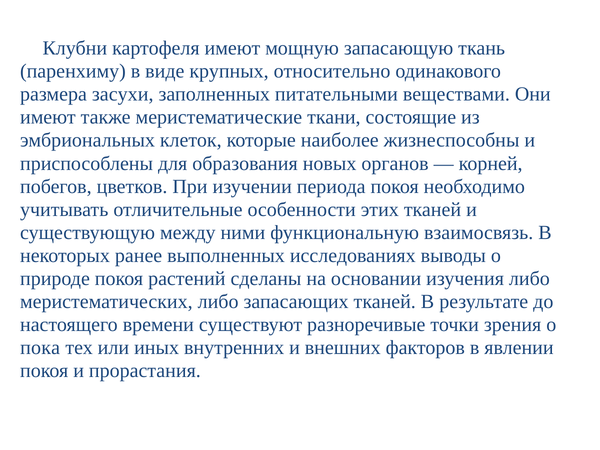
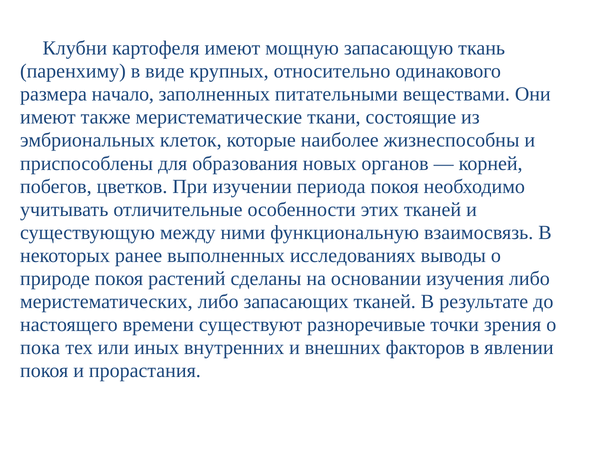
засухи: засухи -> начало
